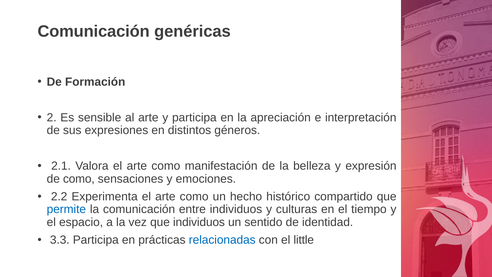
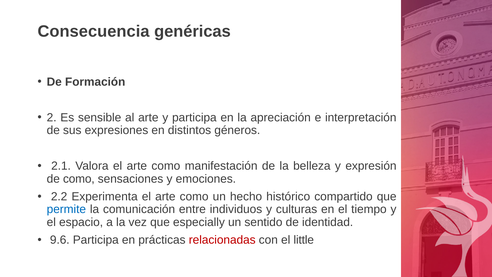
Comunicación at (94, 32): Comunicación -> Consecuencia
que individuos: individuos -> especially
3.3: 3.3 -> 9.6
relacionadas colour: blue -> red
